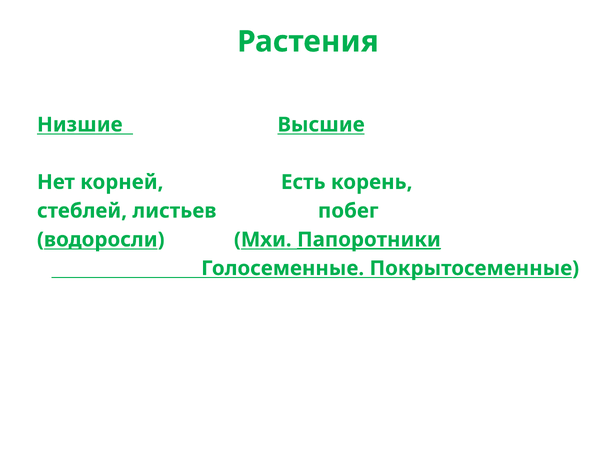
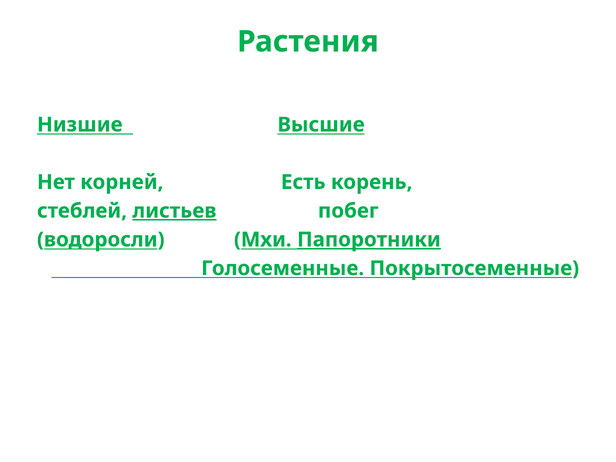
листьев underline: none -> present
